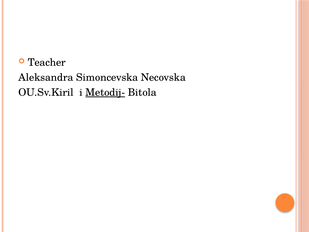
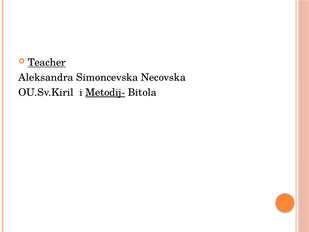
Teacher underline: none -> present
